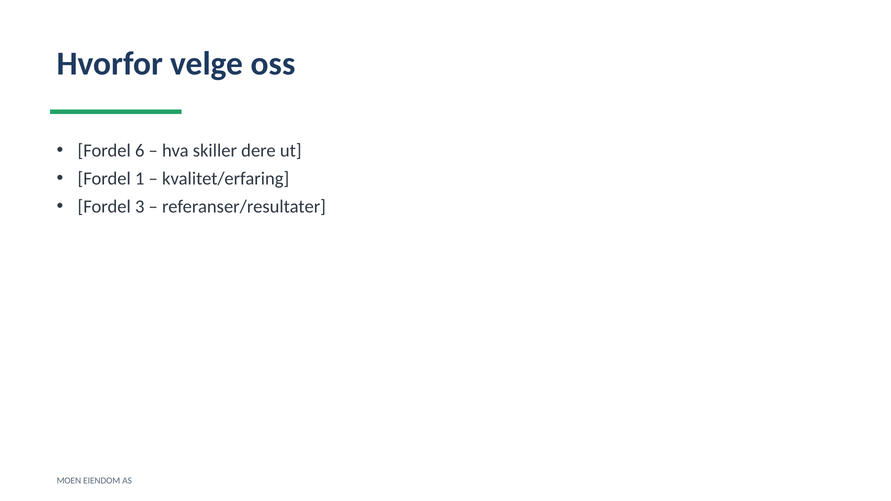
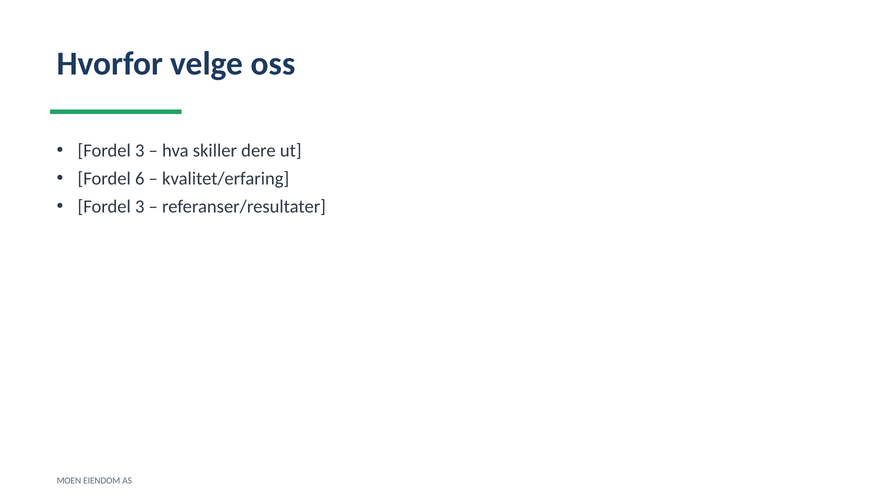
6 at (140, 151): 6 -> 3
1: 1 -> 6
